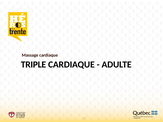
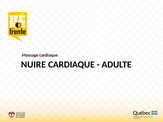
TRIPLE: TRIPLE -> NUIRE
